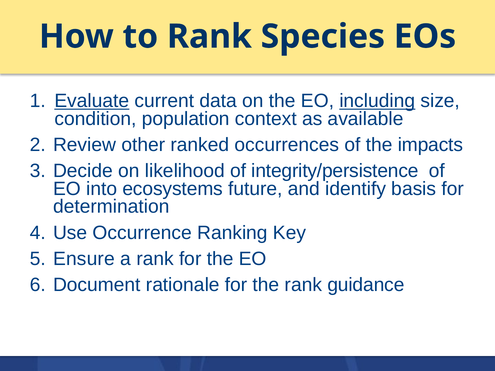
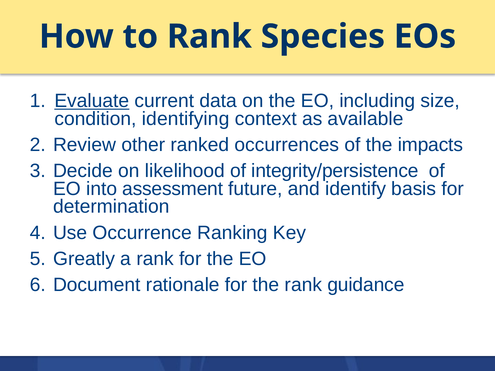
including underline: present -> none
population: population -> identifying
ecosystems: ecosystems -> assessment
Ensure: Ensure -> Greatly
